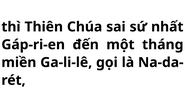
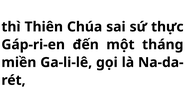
nhất: nhất -> thực
